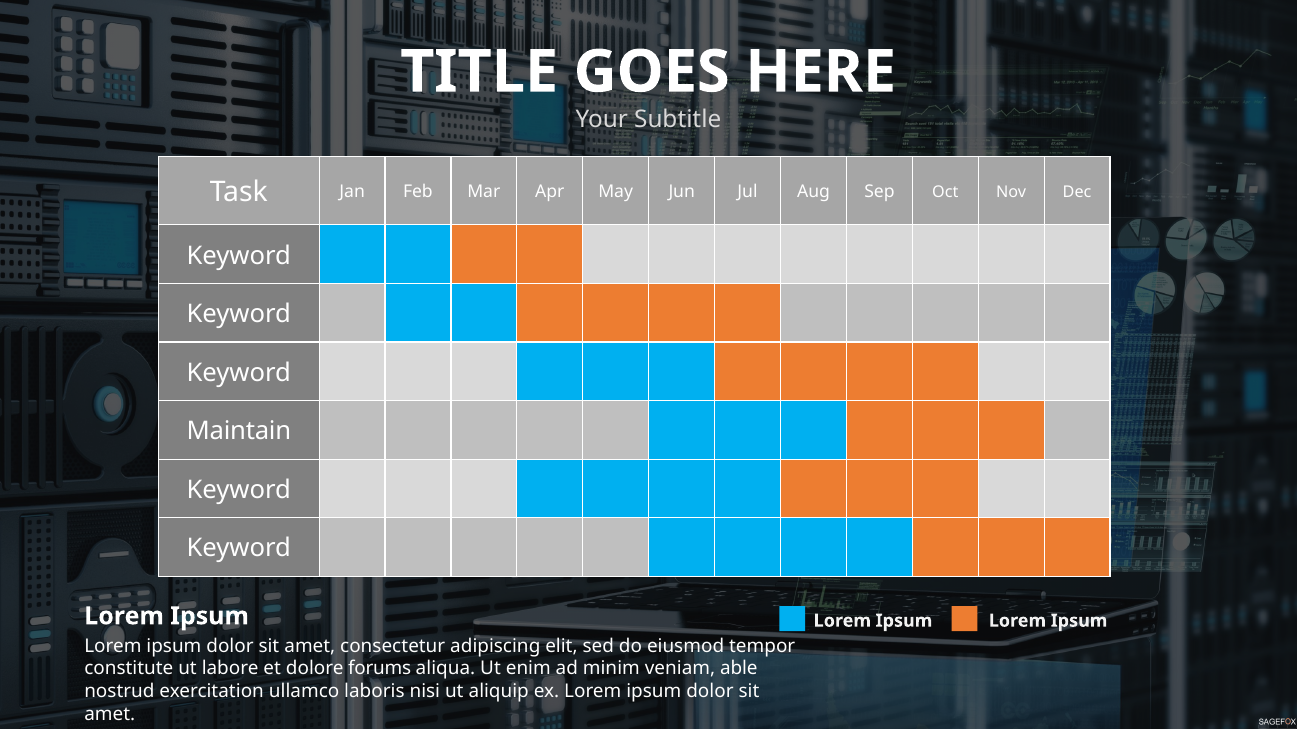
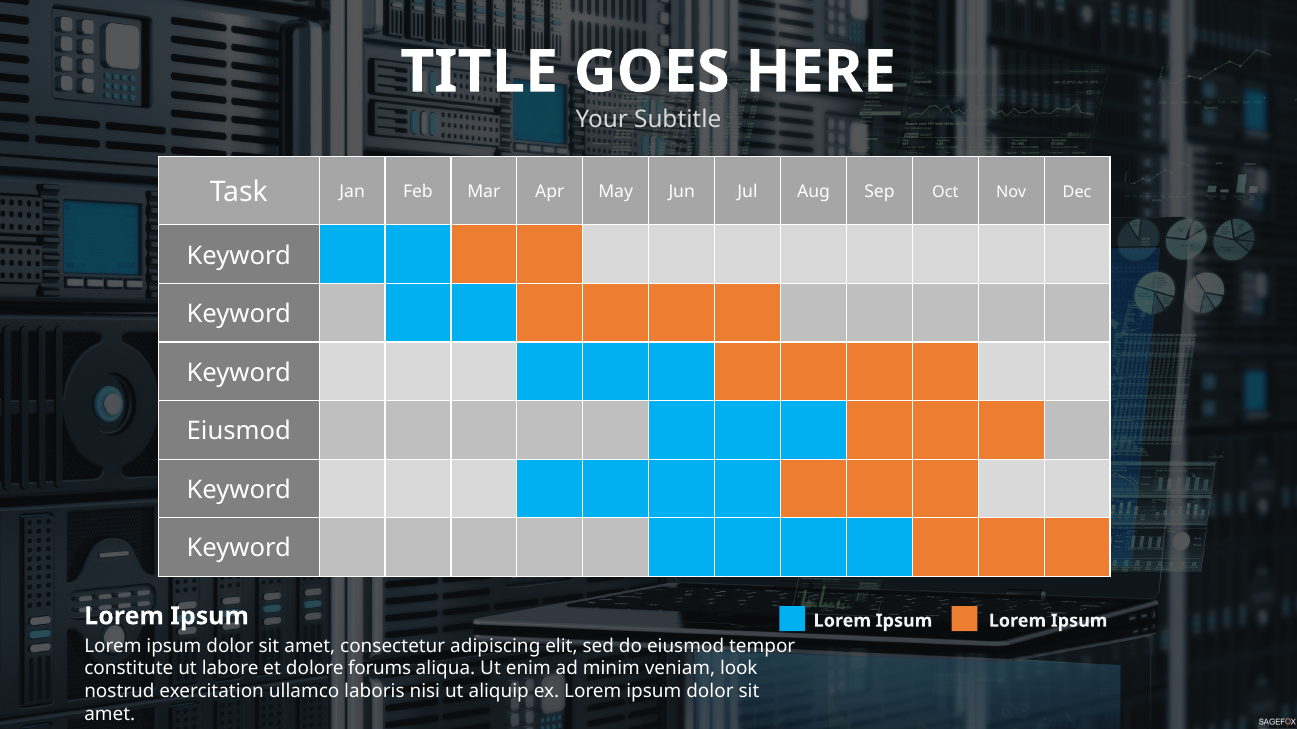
Maintain at (239, 432): Maintain -> Eiusmod
able: able -> look
